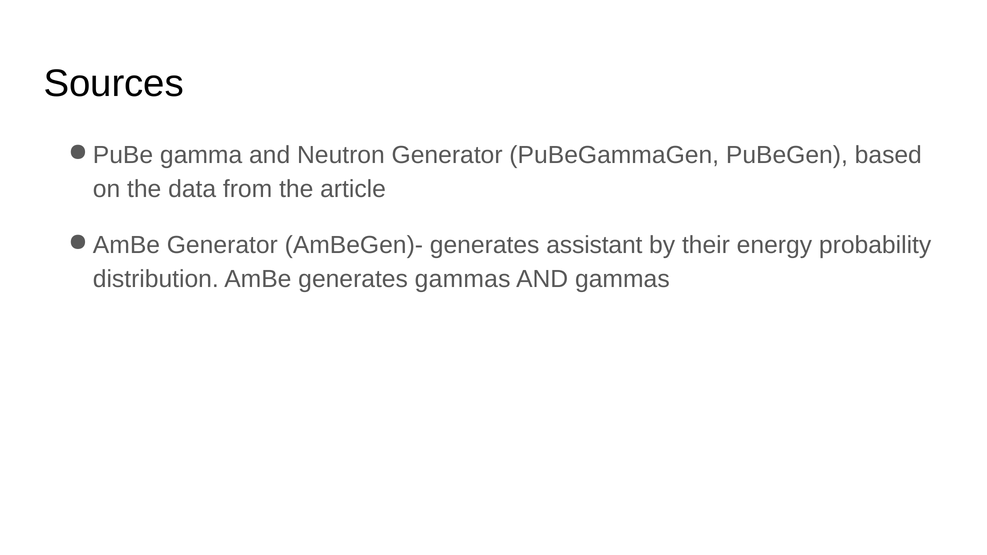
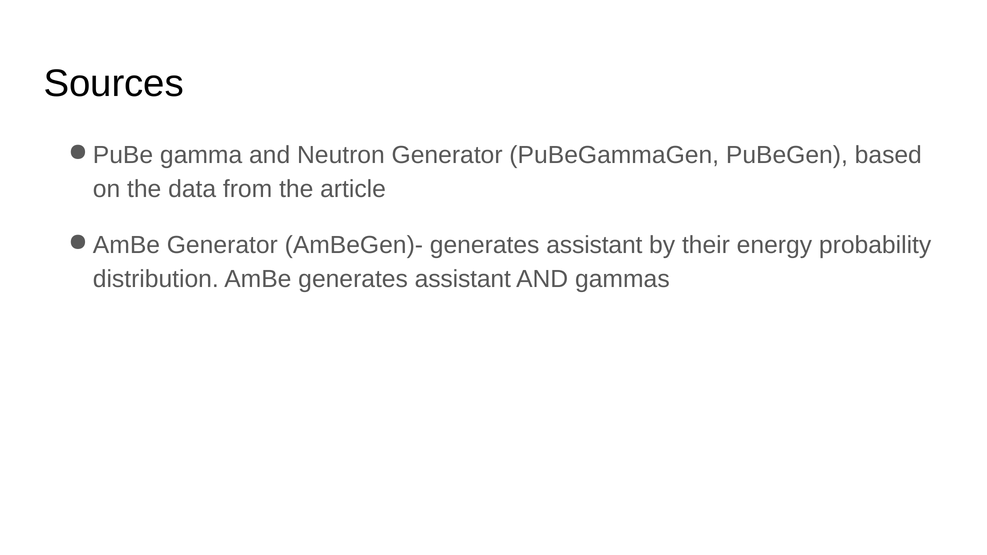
AmBe generates gammas: gammas -> assistant
